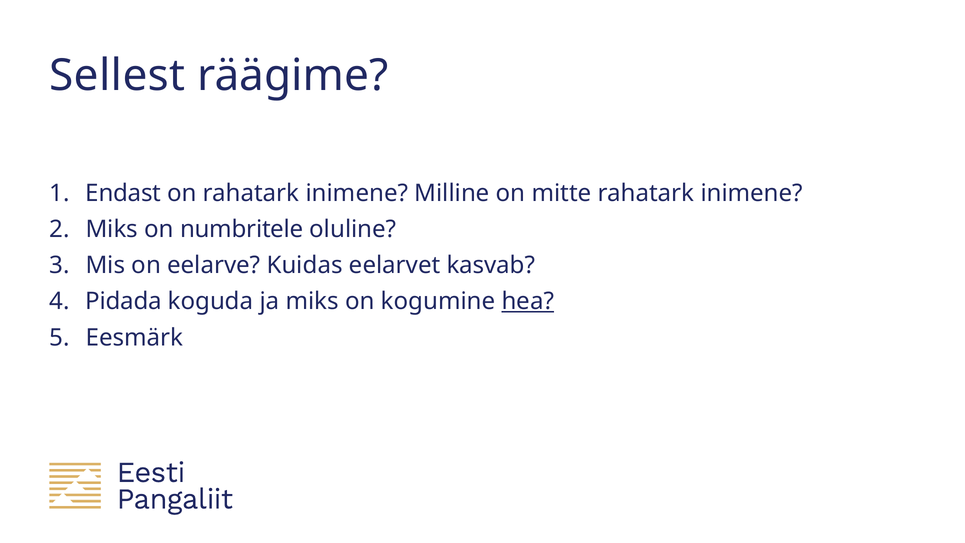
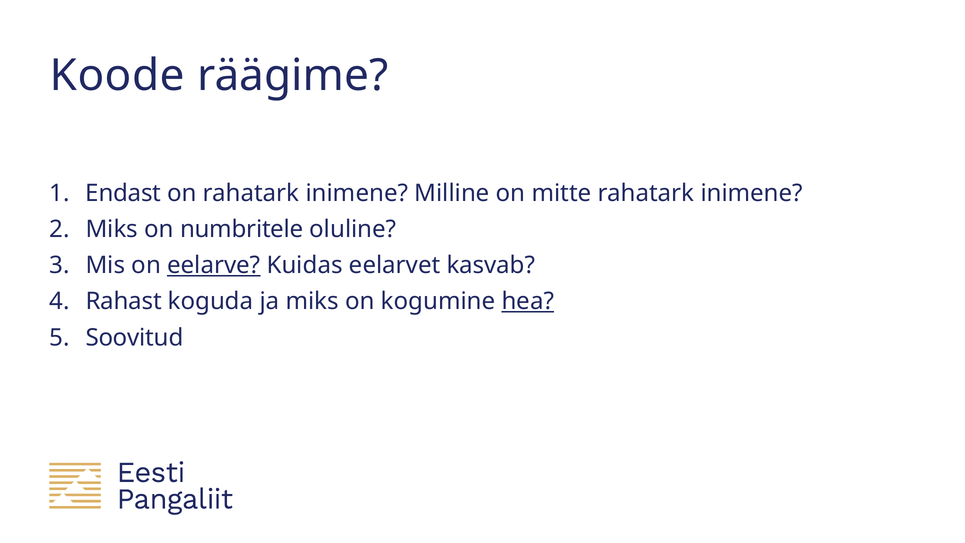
Sellest: Sellest -> Koode
eelarve underline: none -> present
Pidada: Pidada -> Rahast
Eesmärk: Eesmärk -> Soovitud
